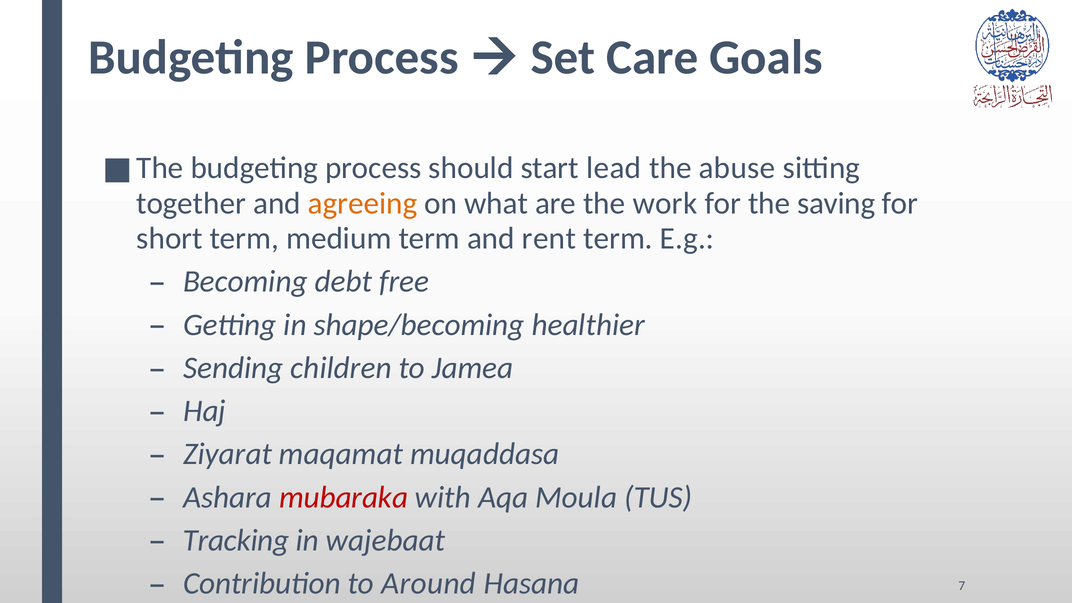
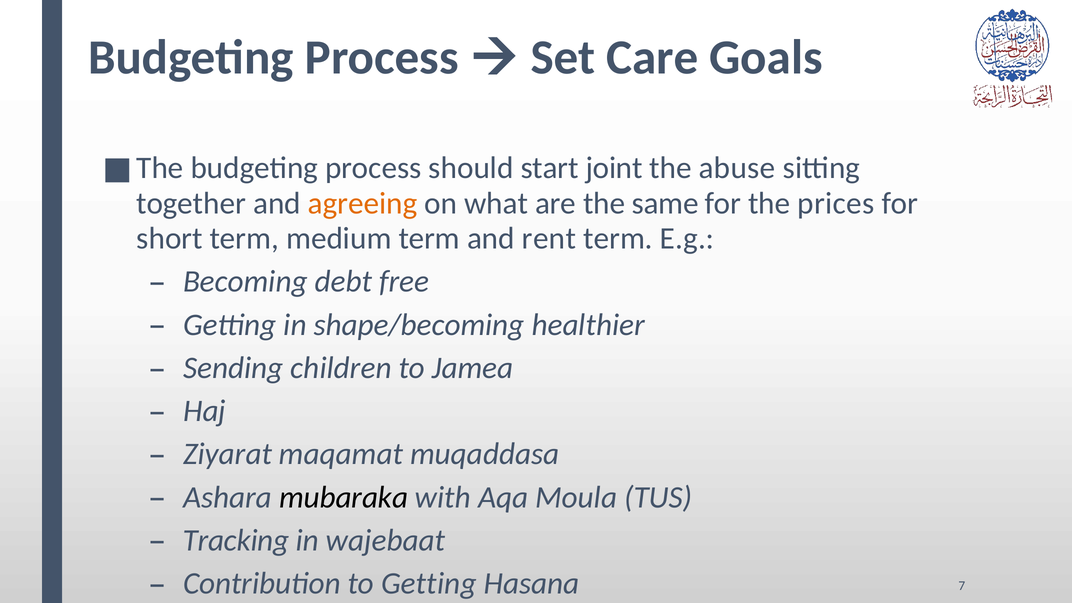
lead: lead -> joint
work: work -> same
saving: saving -> prices
mubaraka colour: red -> black
to Around: Around -> Getting
